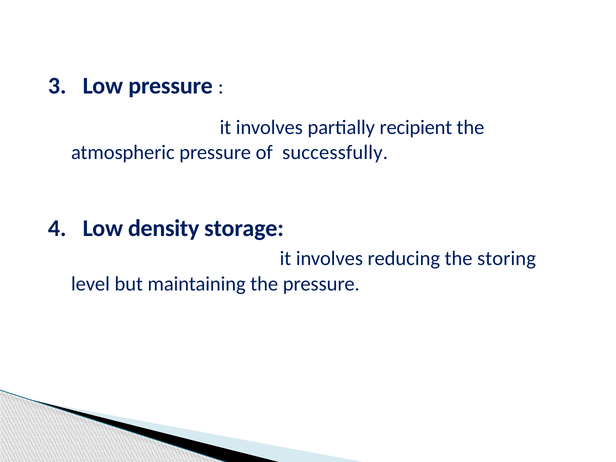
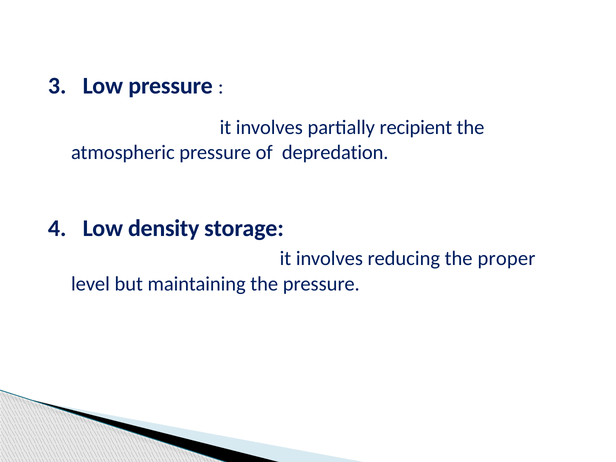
successfully: successfully -> depredation
storing: storing -> proper
